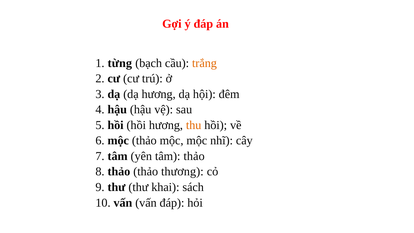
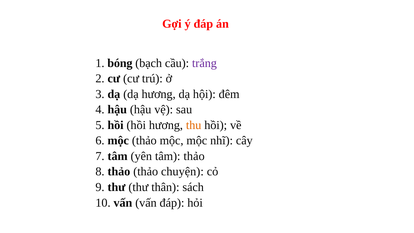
từng: từng -> bóng
trắng colour: orange -> purple
thương: thương -> chuyện
khai: khai -> thân
